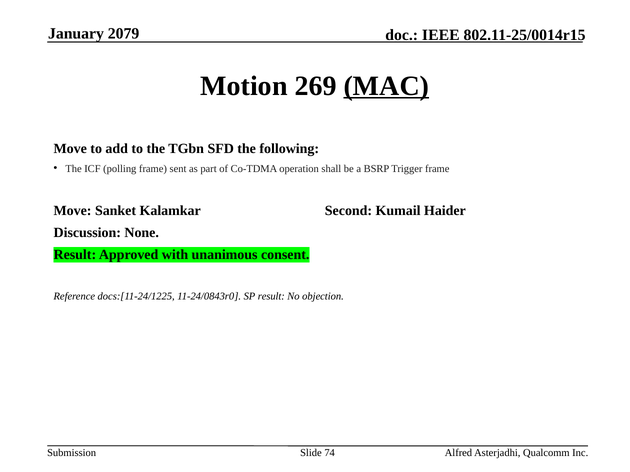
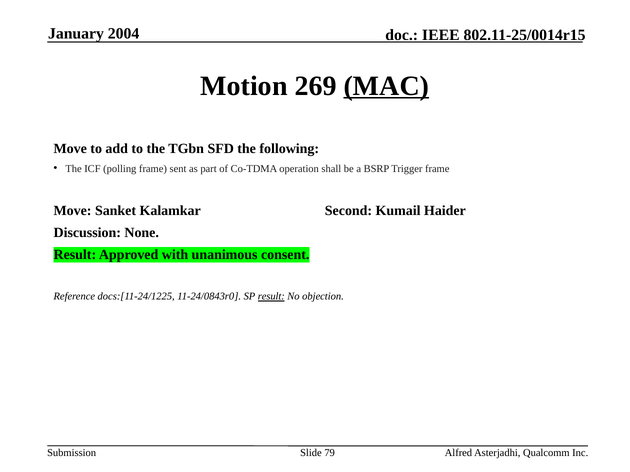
2079: 2079 -> 2004
result at (271, 297) underline: none -> present
74: 74 -> 79
